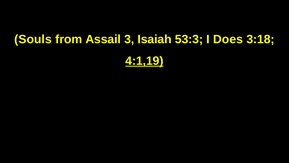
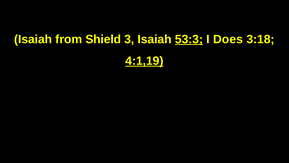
Souls at (33, 39): Souls -> Isaiah
Assail: Assail -> Shield
53:3 underline: none -> present
